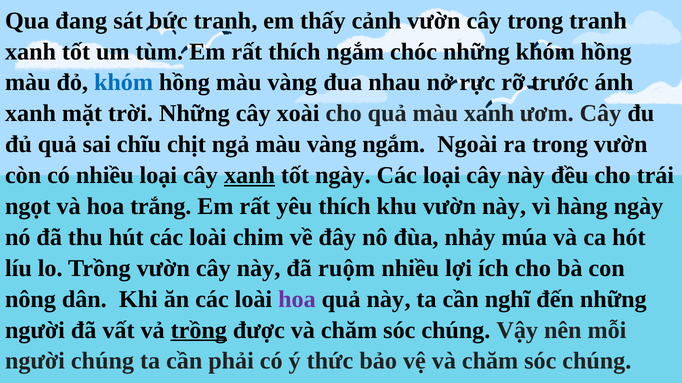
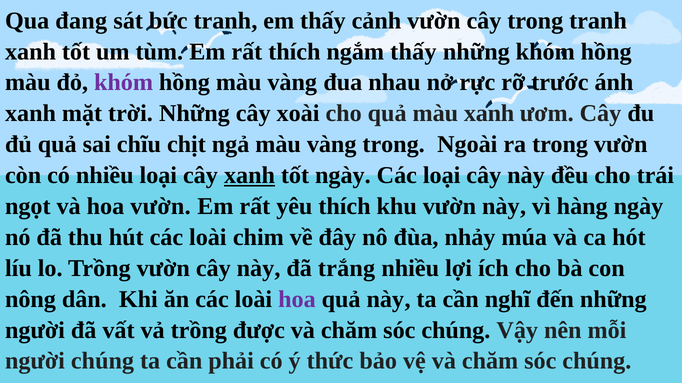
ngắm chóc: chóc -> thấy
khóm at (124, 83) colour: blue -> purple
vàng ngắm: ngắm -> trong
hoa trắng: trắng -> vườn
ruộm: ruộm -> trắng
trồng at (199, 331) underline: present -> none
